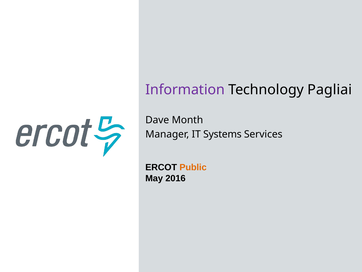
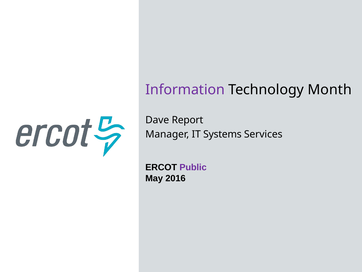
Pagliai: Pagliai -> Month
Month: Month -> Report
Public colour: orange -> purple
